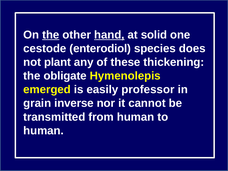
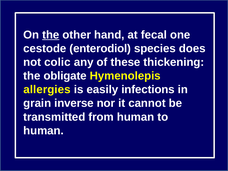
hand underline: present -> none
solid: solid -> fecal
plant: plant -> colic
emerged: emerged -> allergies
professor: professor -> infections
